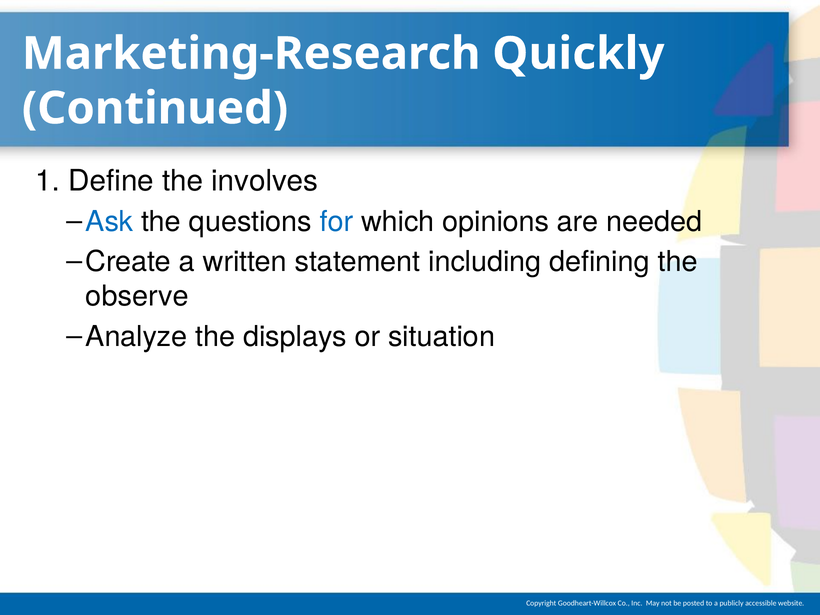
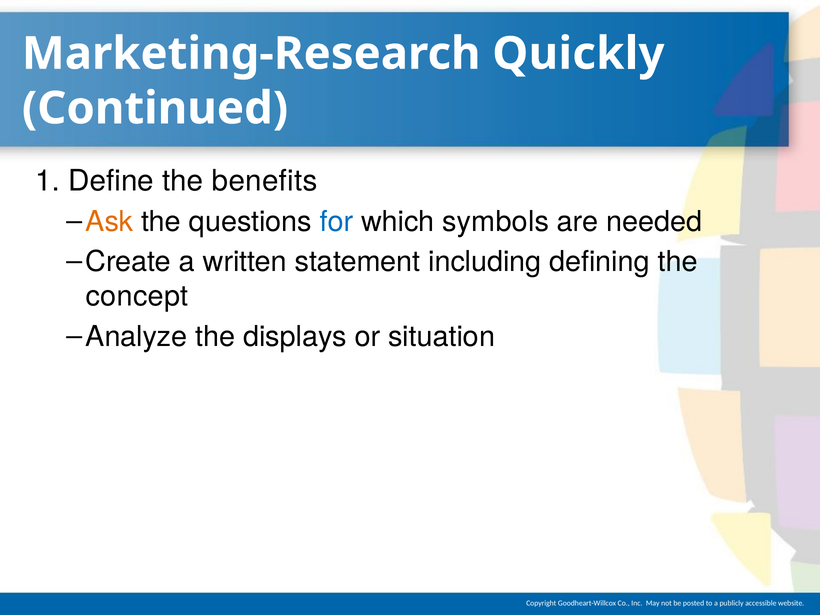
involves: involves -> benefits
Ask colour: blue -> orange
opinions: opinions -> symbols
observe: observe -> concept
